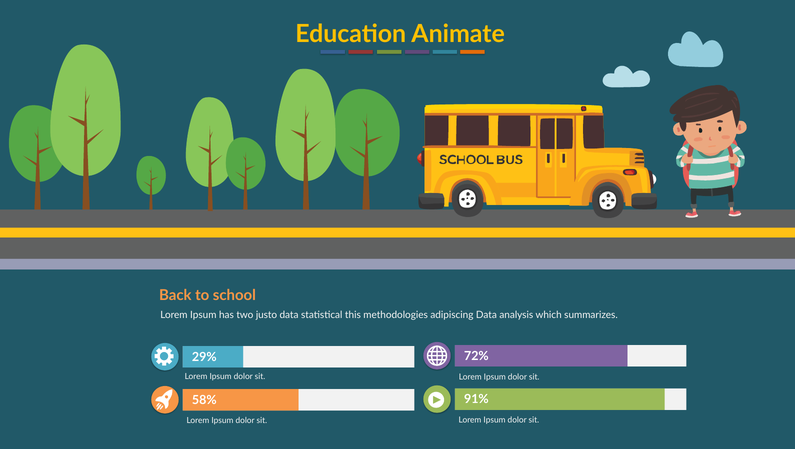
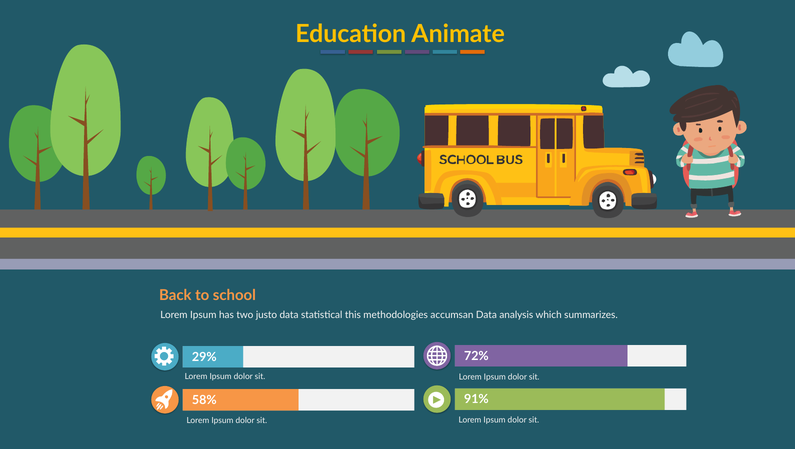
adipiscing: adipiscing -> accumsan
